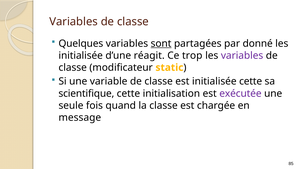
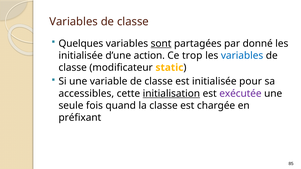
réagit: réagit -> action
variables at (242, 56) colour: purple -> blue
initialisée cette: cette -> pour
scientifique: scientifique -> accessibles
initialisation underline: none -> present
message: message -> préfixant
